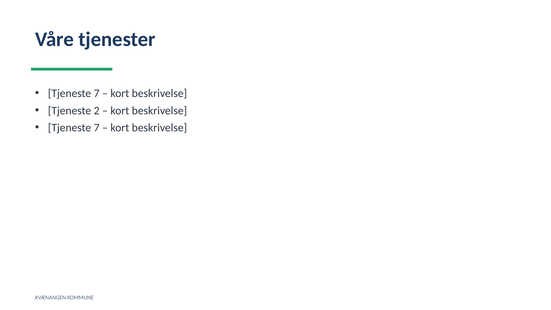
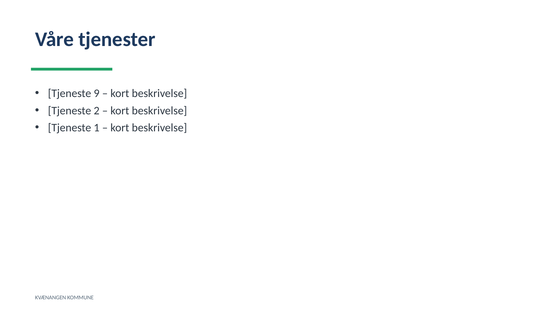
7 at (97, 93): 7 -> 9
7 at (97, 128): 7 -> 1
